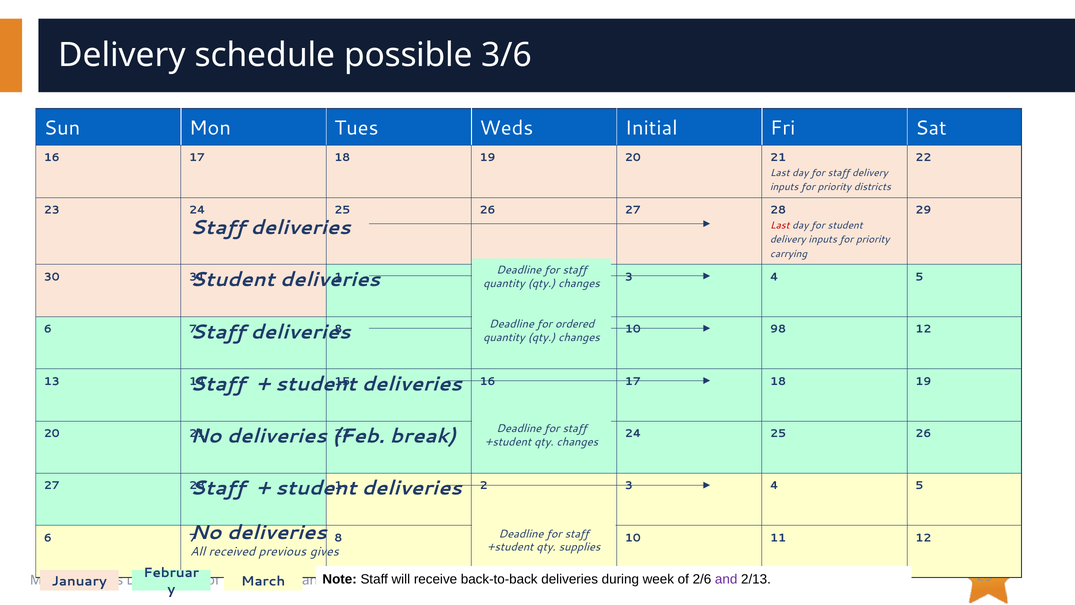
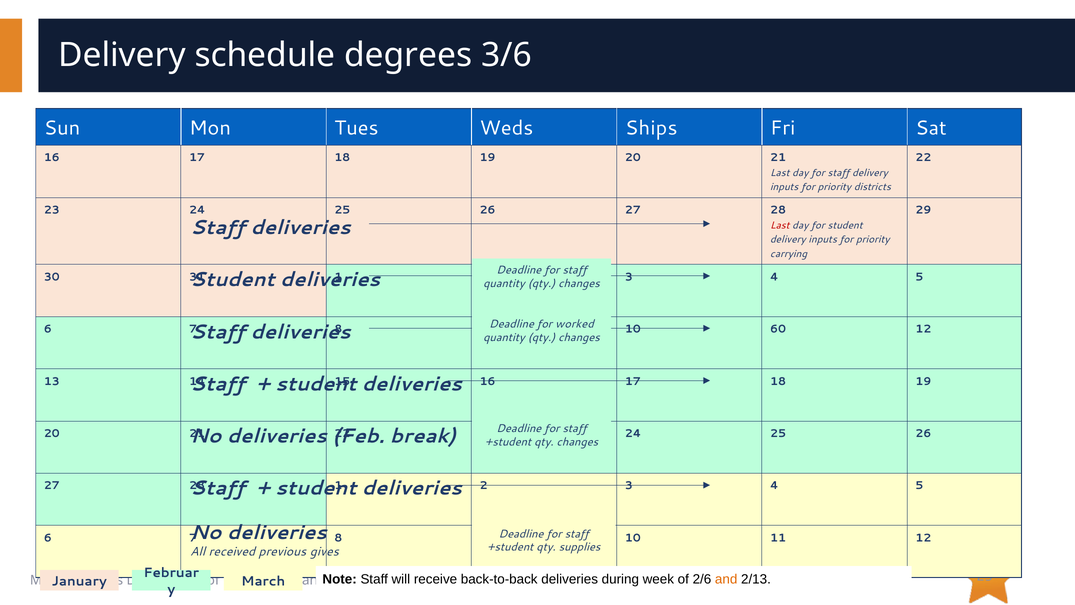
possible: possible -> degrees
Initial: Initial -> Ships
ordered: ordered -> worked
98: 98 -> 60
and at (726, 579) colour: purple -> orange
